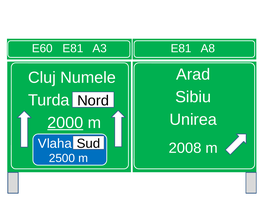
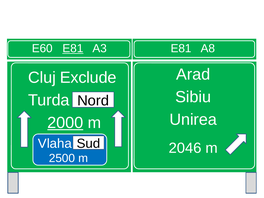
E81 at (73, 48) underline: none -> present
Numele: Numele -> Exclude
2008: 2008 -> 2046
